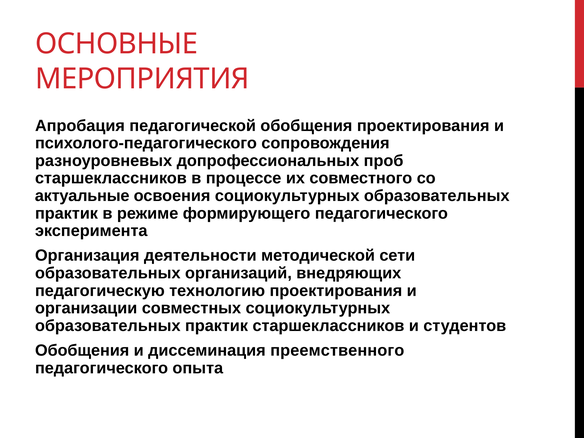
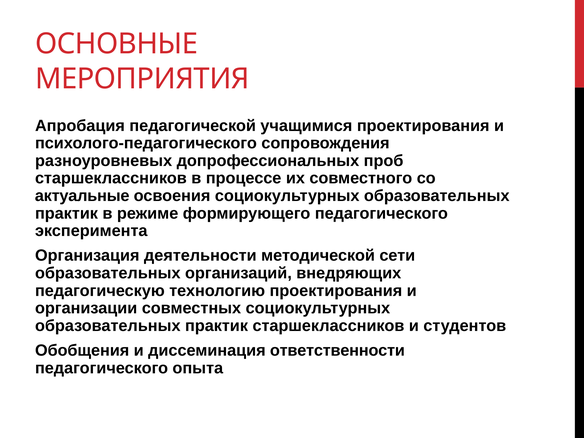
педагогической обобщения: обобщения -> учащимися
преемственного: преемственного -> ответственности
